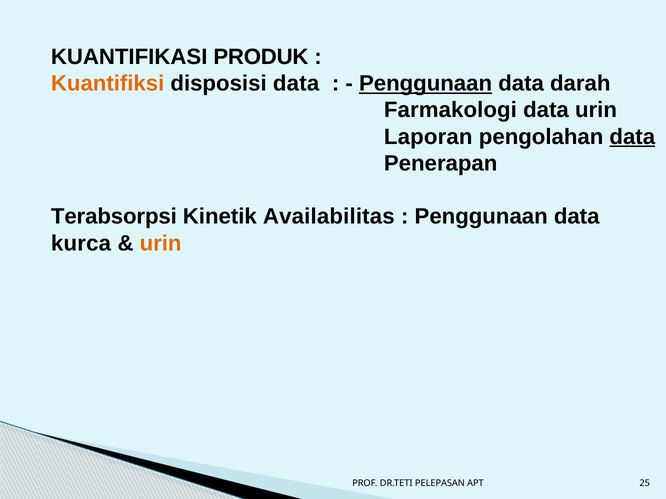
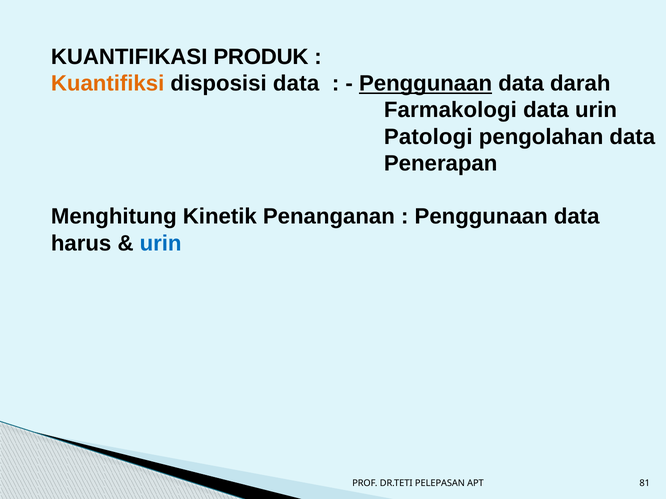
Laporan: Laporan -> Patologi
data at (632, 137) underline: present -> none
Terabsorpsi: Terabsorpsi -> Menghitung
Availabilitas: Availabilitas -> Penanganan
kurca: kurca -> harus
urin at (161, 243) colour: orange -> blue
25: 25 -> 81
